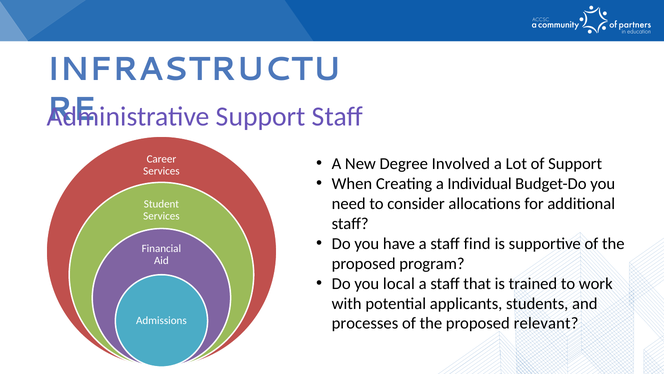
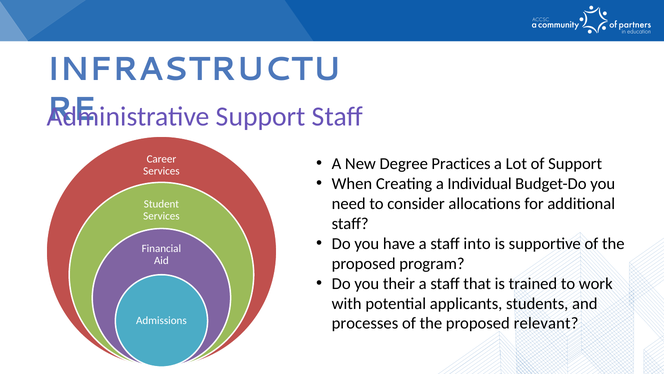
Involved: Involved -> Practices
find: find -> into
local: local -> their
